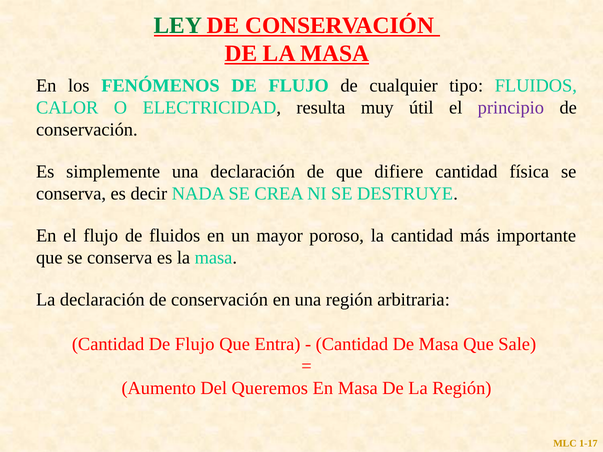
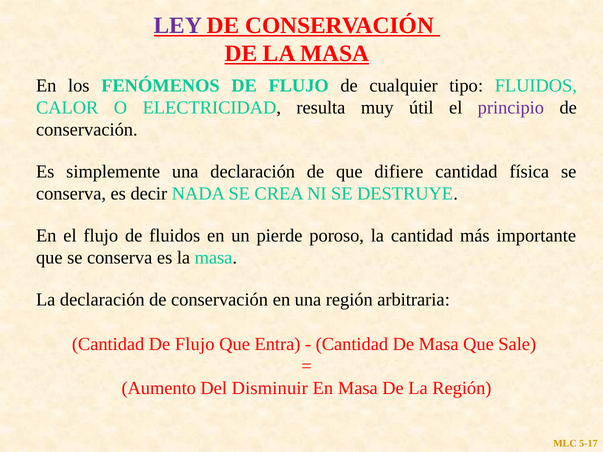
LEY colour: green -> purple
mayor: mayor -> pierde
Queremos: Queremos -> Disminuir
1-17: 1-17 -> 5-17
